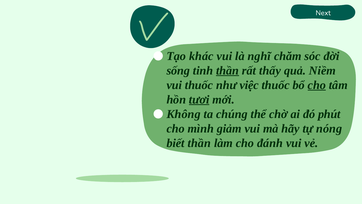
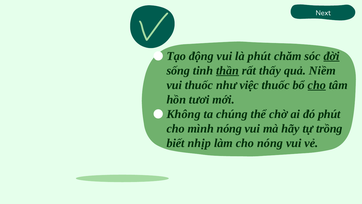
khác: khác -> động
là nghĩ: nghĩ -> phút
đời underline: none -> present
tươi underline: present -> none
mình giảm: giảm -> nóng
nóng: nóng -> trồng
biết thần: thần -> nhịp
cho đánh: đánh -> nóng
